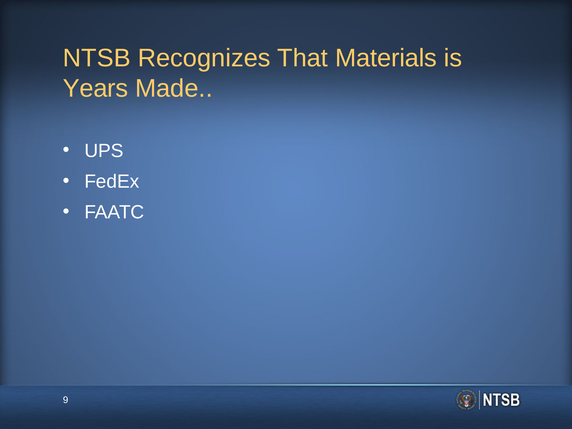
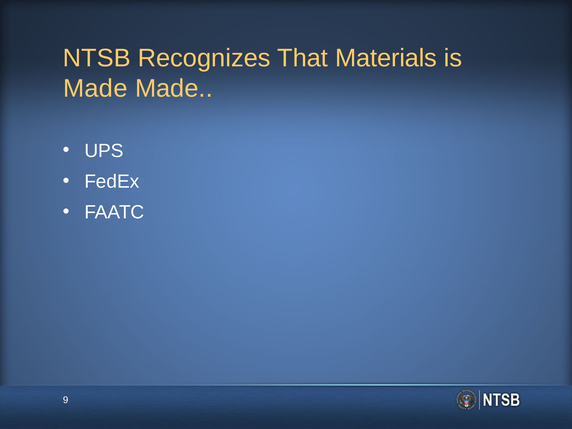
Years at (96, 89): Years -> Made
